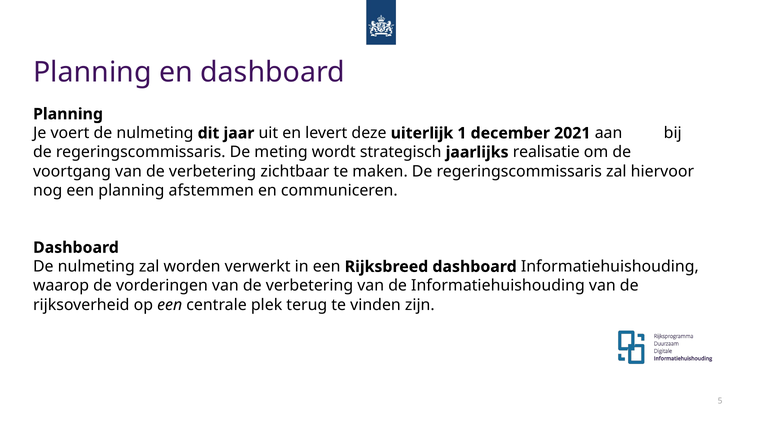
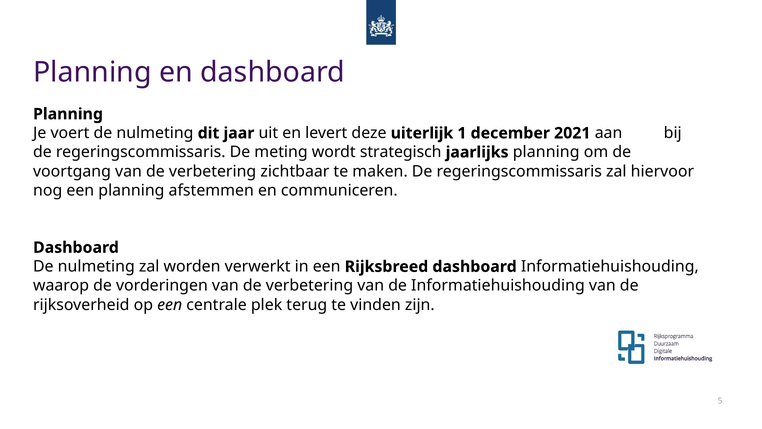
jaarlijks realisatie: realisatie -> planning
